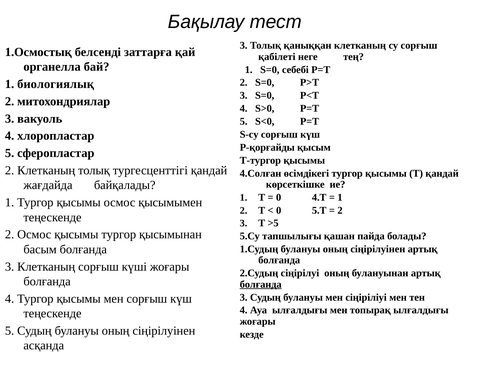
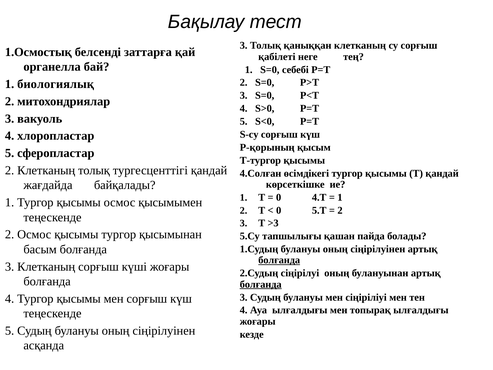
Р-қорғайды: Р-қорғайды -> Р-қорының
>5: >5 -> >3
болғанда at (279, 260) underline: none -> present
